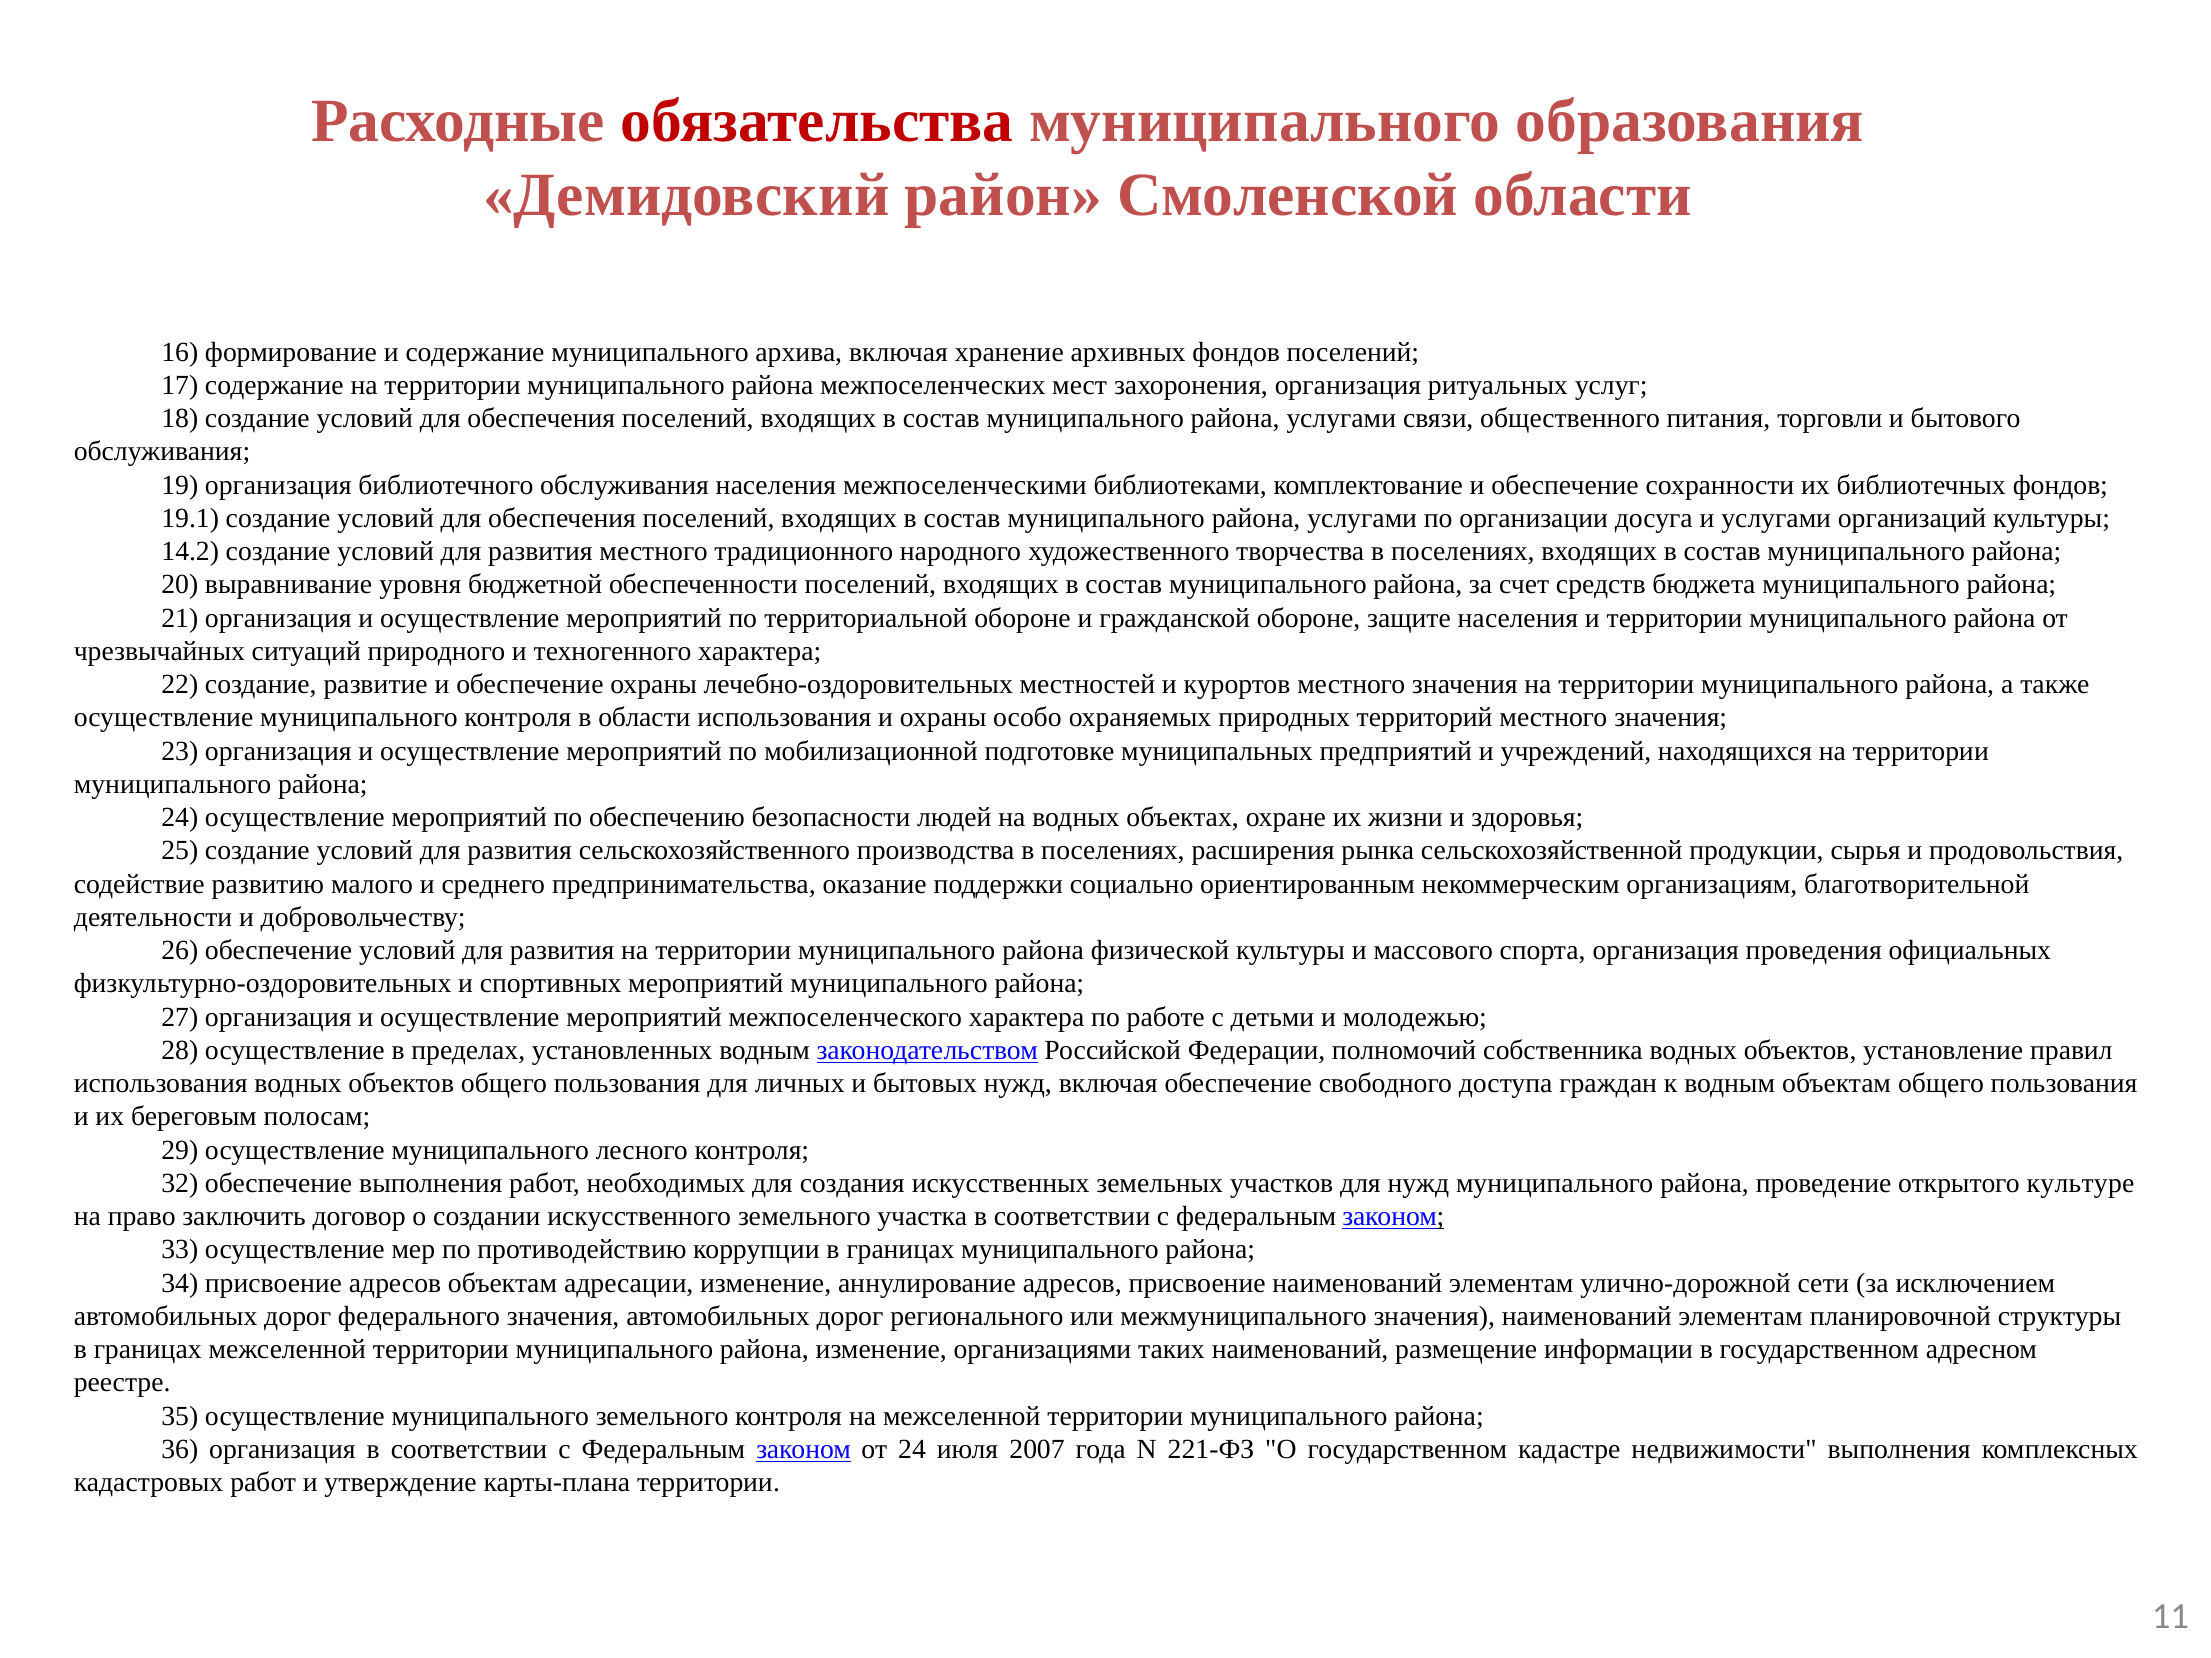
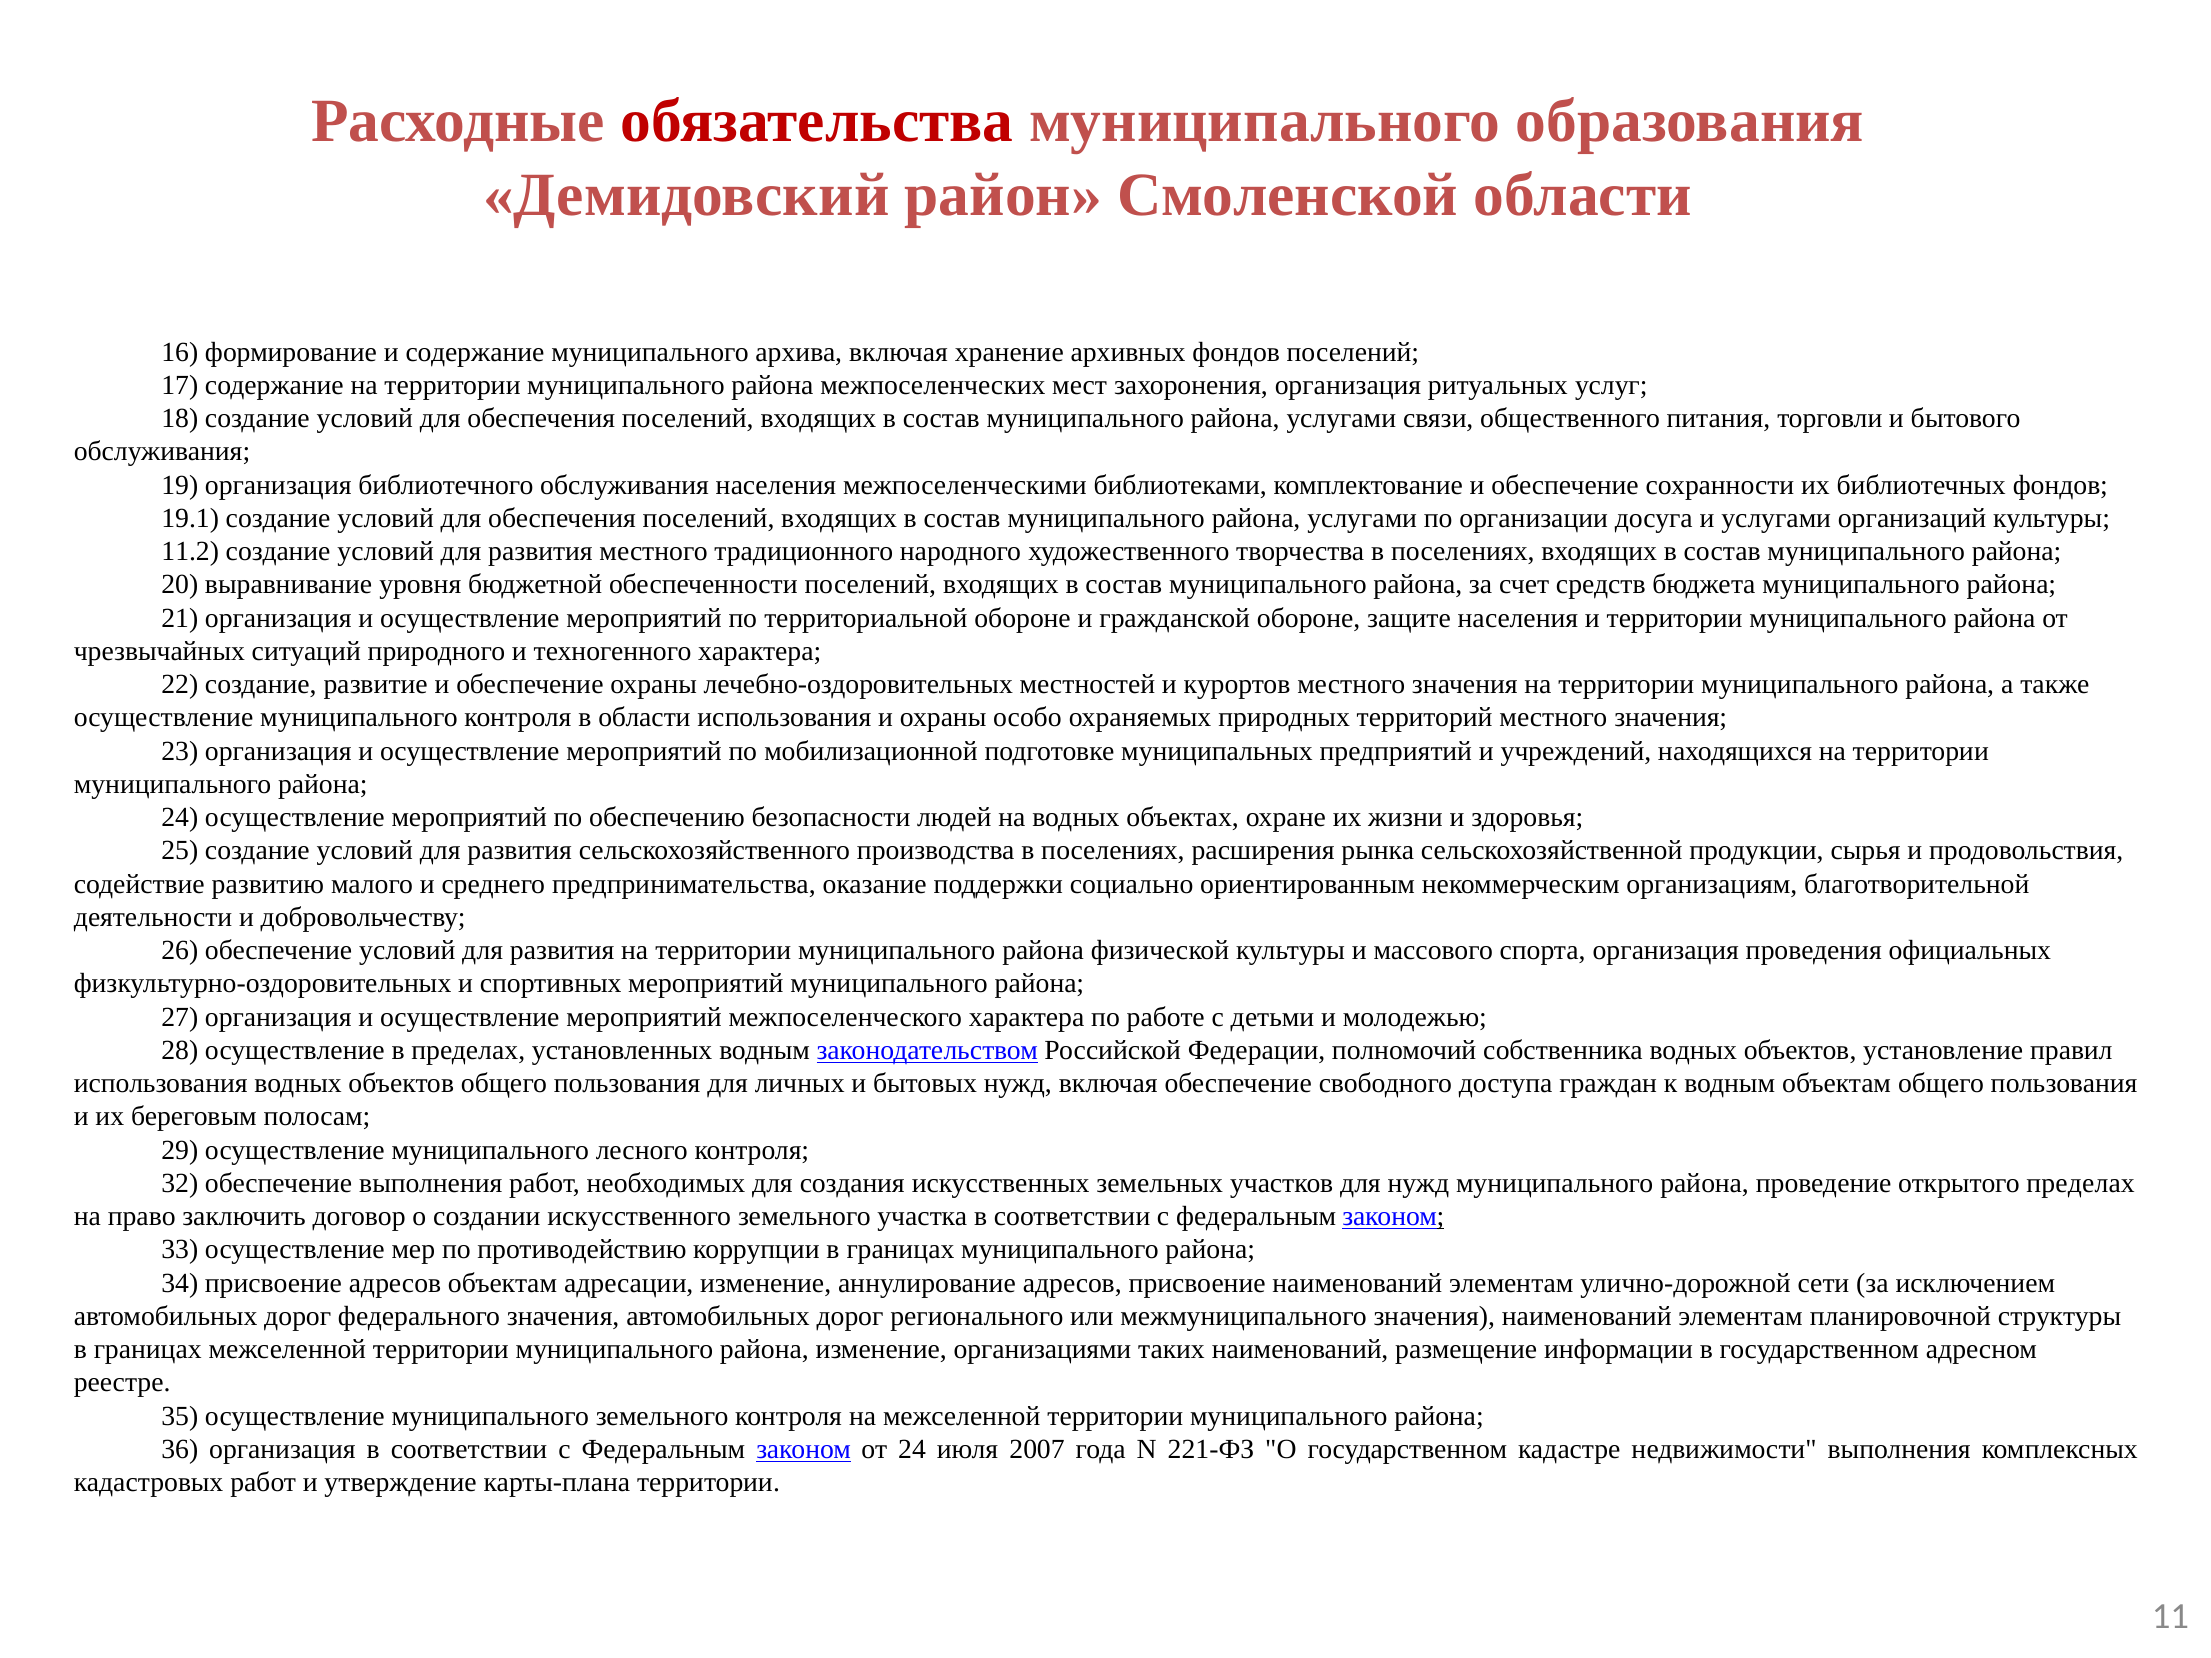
14.2: 14.2 -> 11.2
открытого культуре: культуре -> пределах
